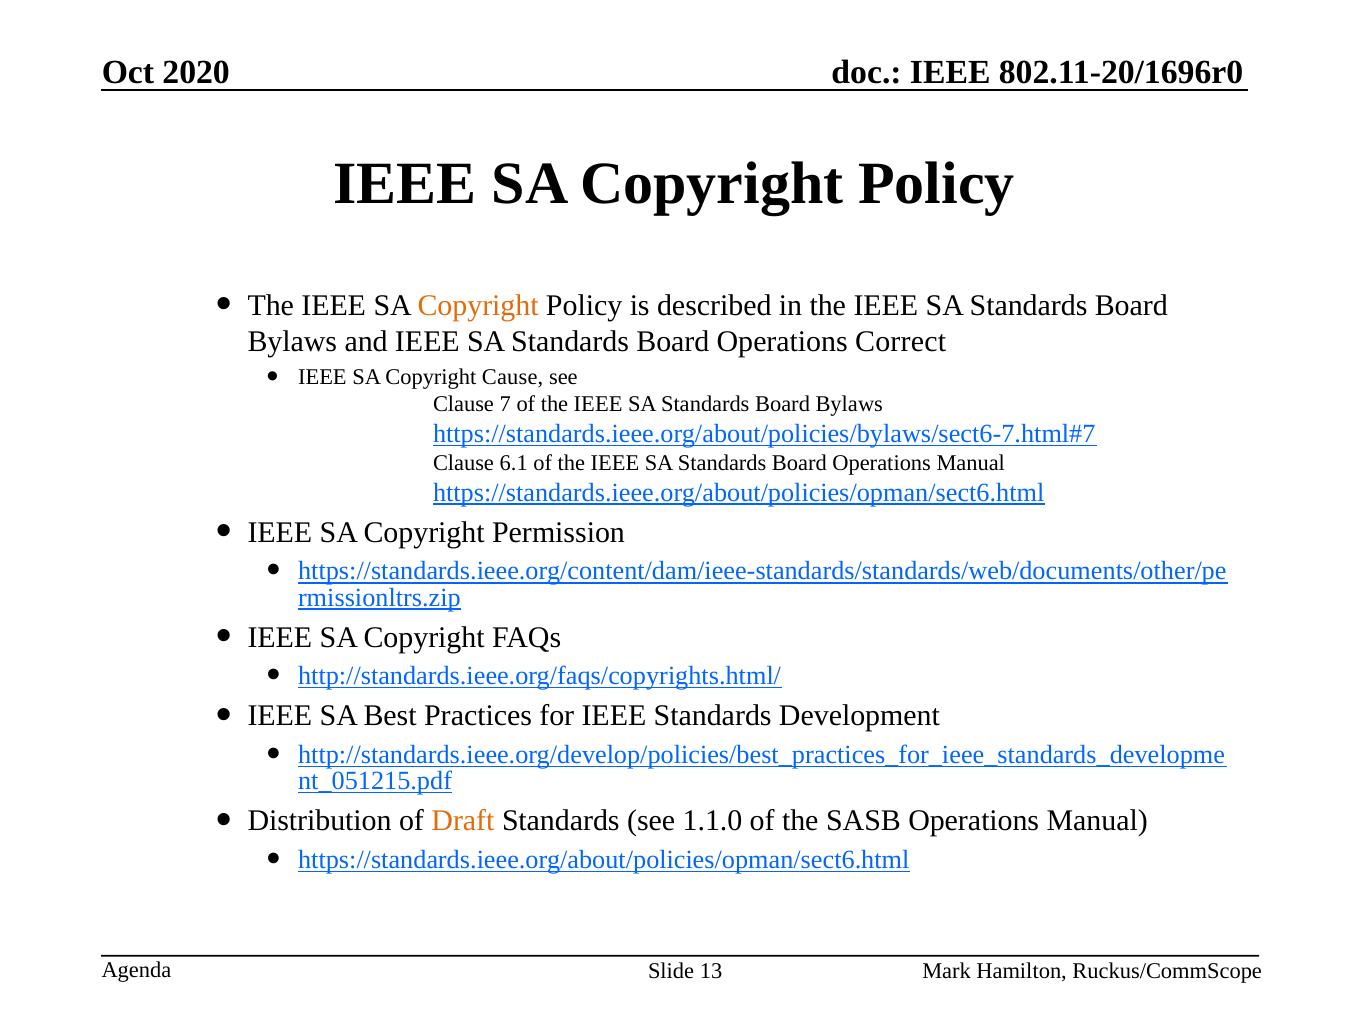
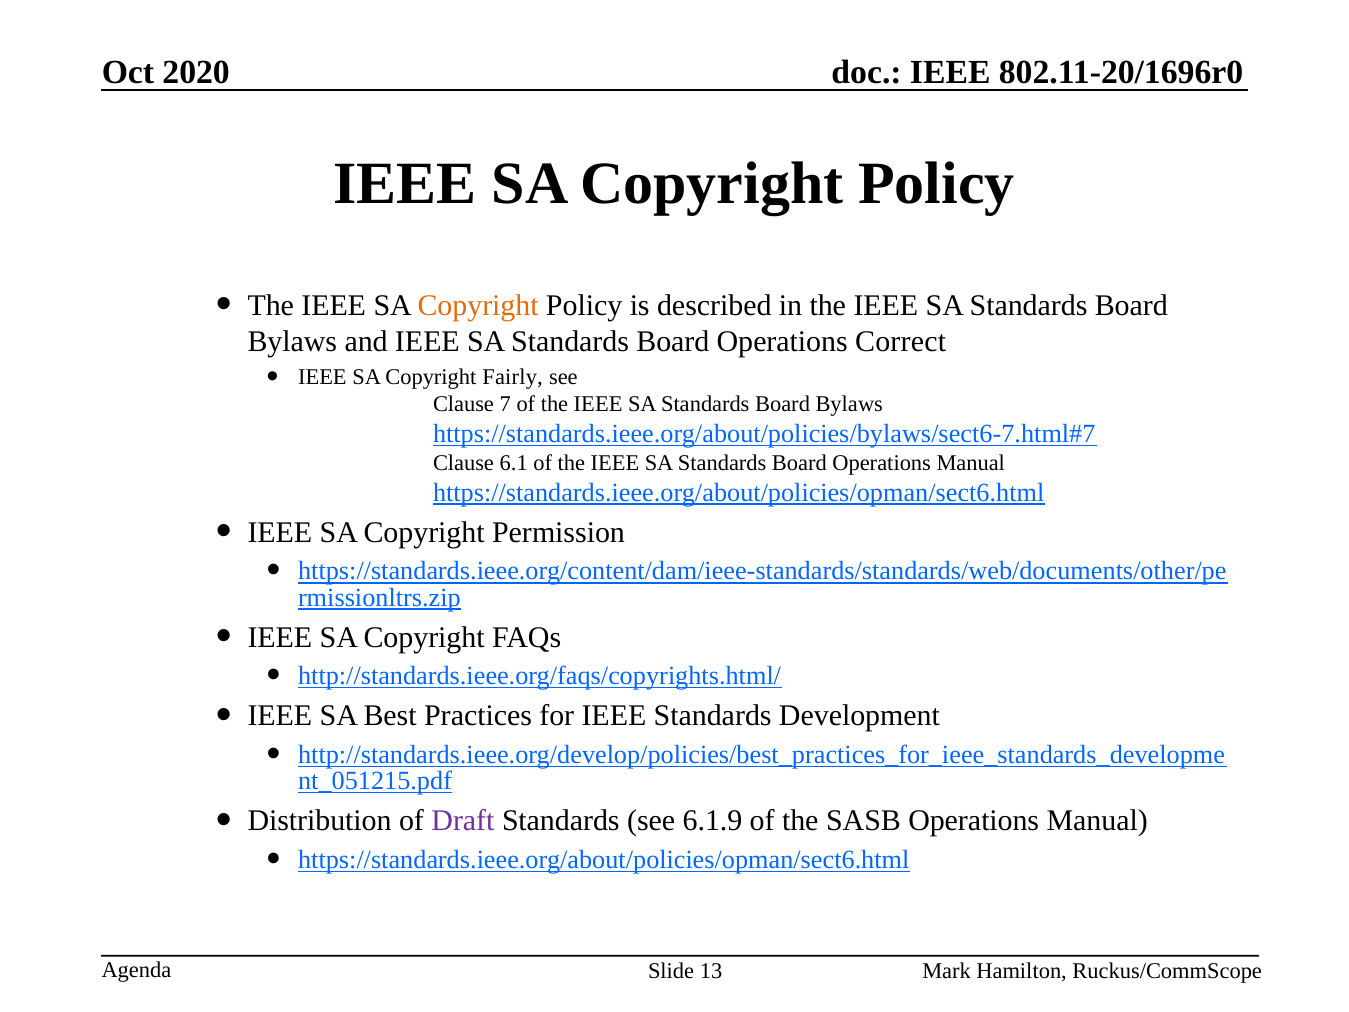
Cause: Cause -> Fairly
Draft colour: orange -> purple
1.1.0: 1.1.0 -> 6.1.9
